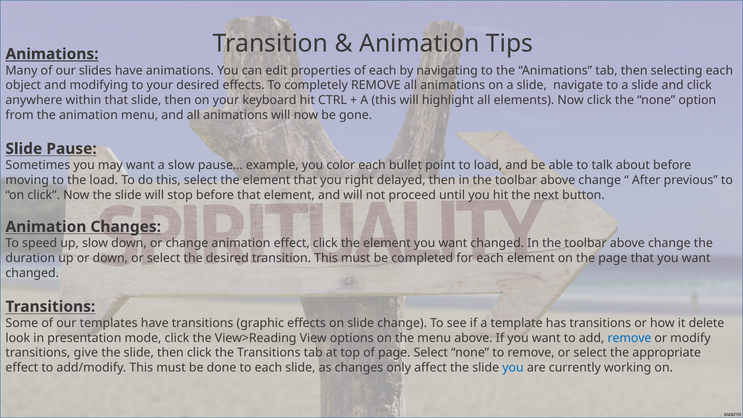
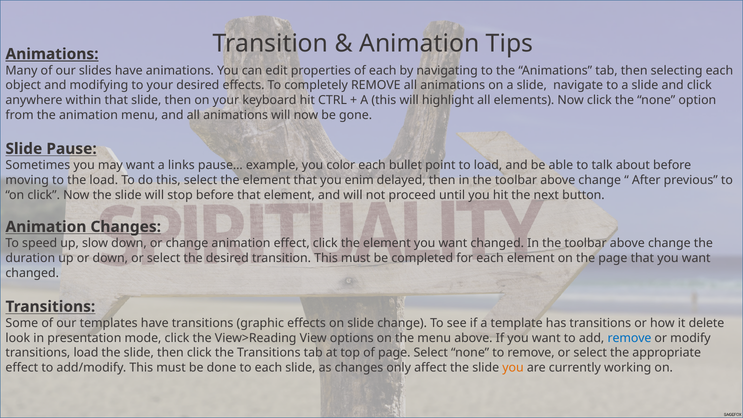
a slow: slow -> links
right: right -> enim
transitions give: give -> load
you at (513, 368) colour: blue -> orange
